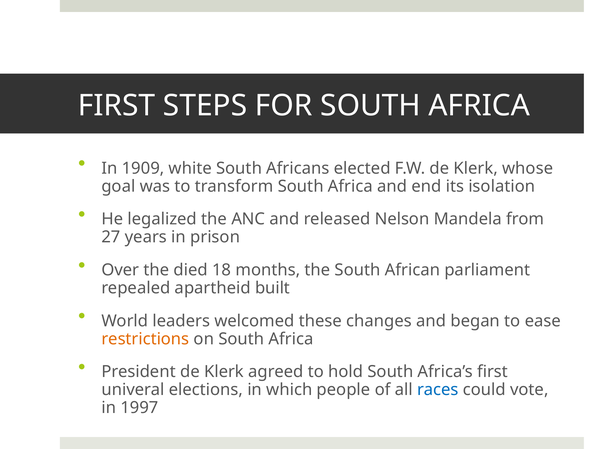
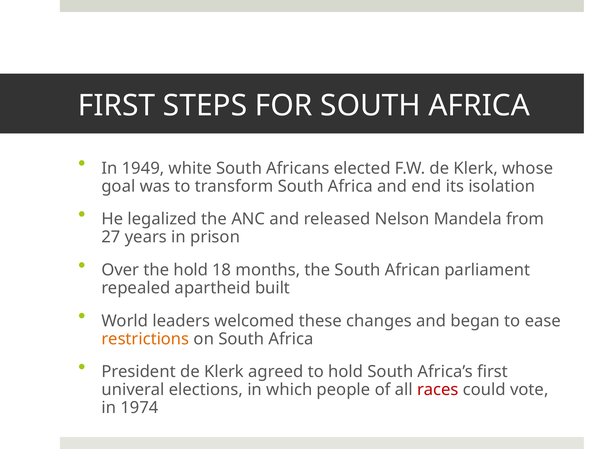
1909: 1909 -> 1949
the died: died -> hold
races colour: blue -> red
1997: 1997 -> 1974
